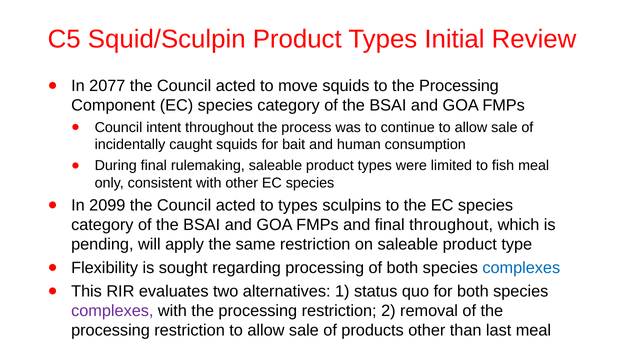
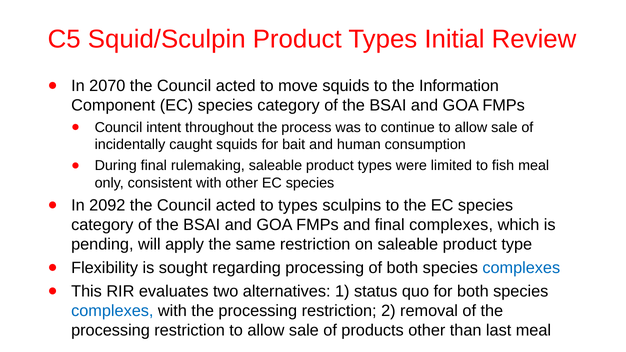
2077: 2077 -> 2070
to the Processing: Processing -> Information
2099: 2099 -> 2092
final throughout: throughout -> complexes
complexes at (112, 311) colour: purple -> blue
